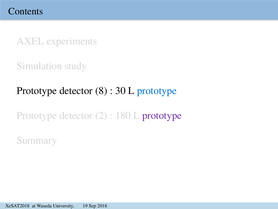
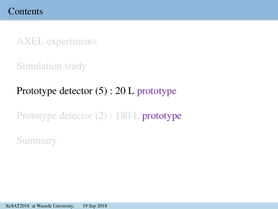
8: 8 -> 5
30: 30 -> 20
prototype at (157, 90) colour: blue -> purple
